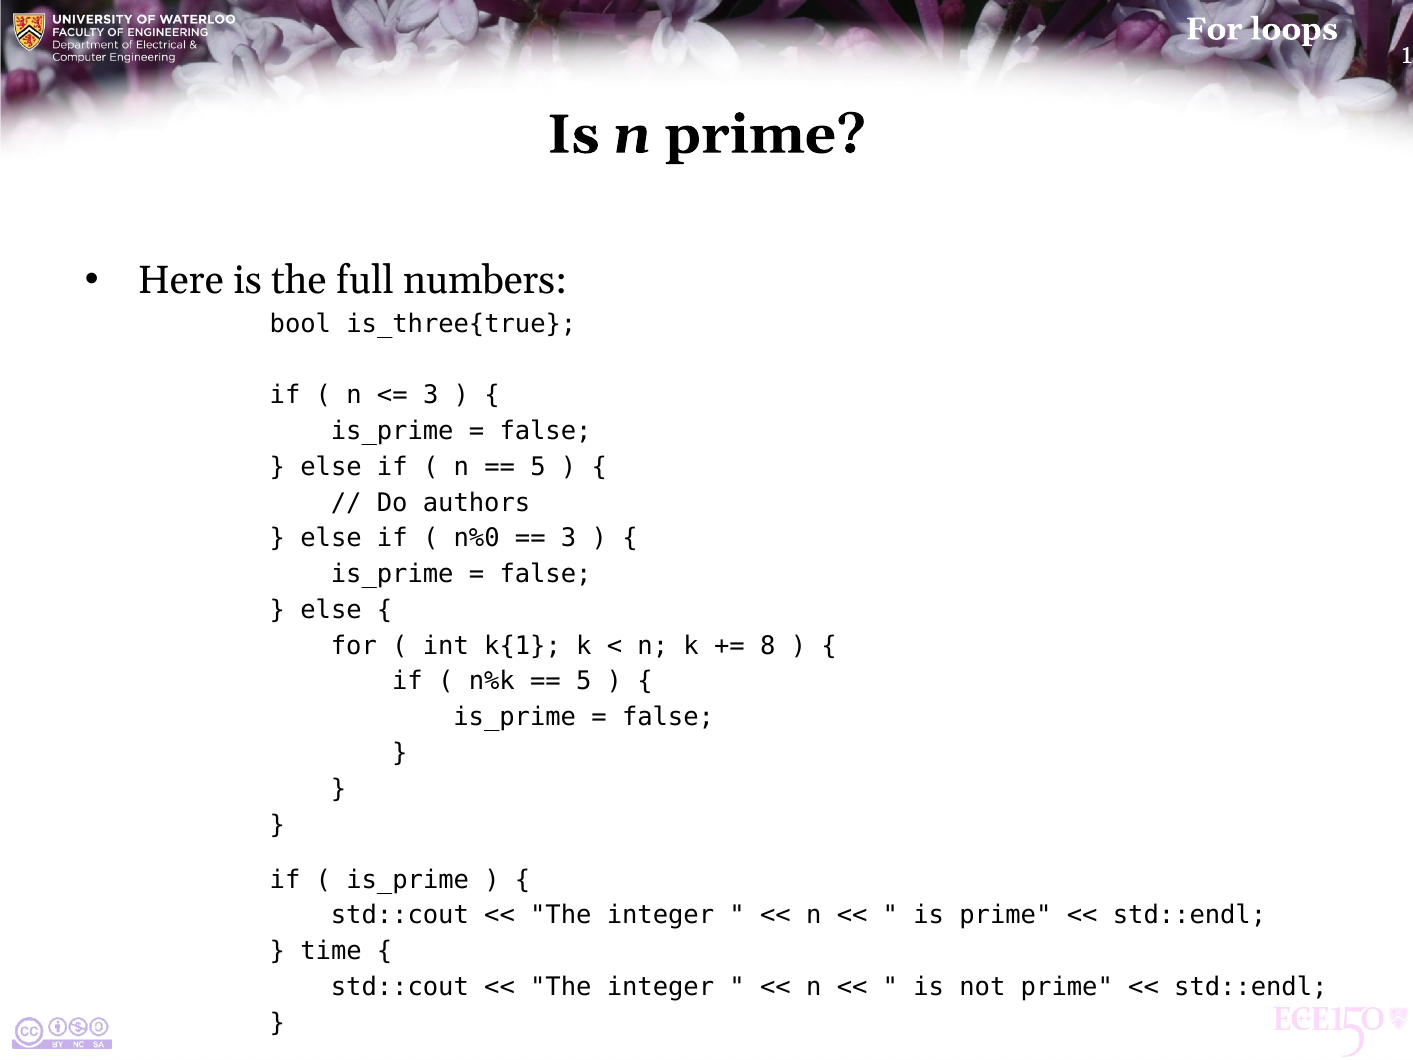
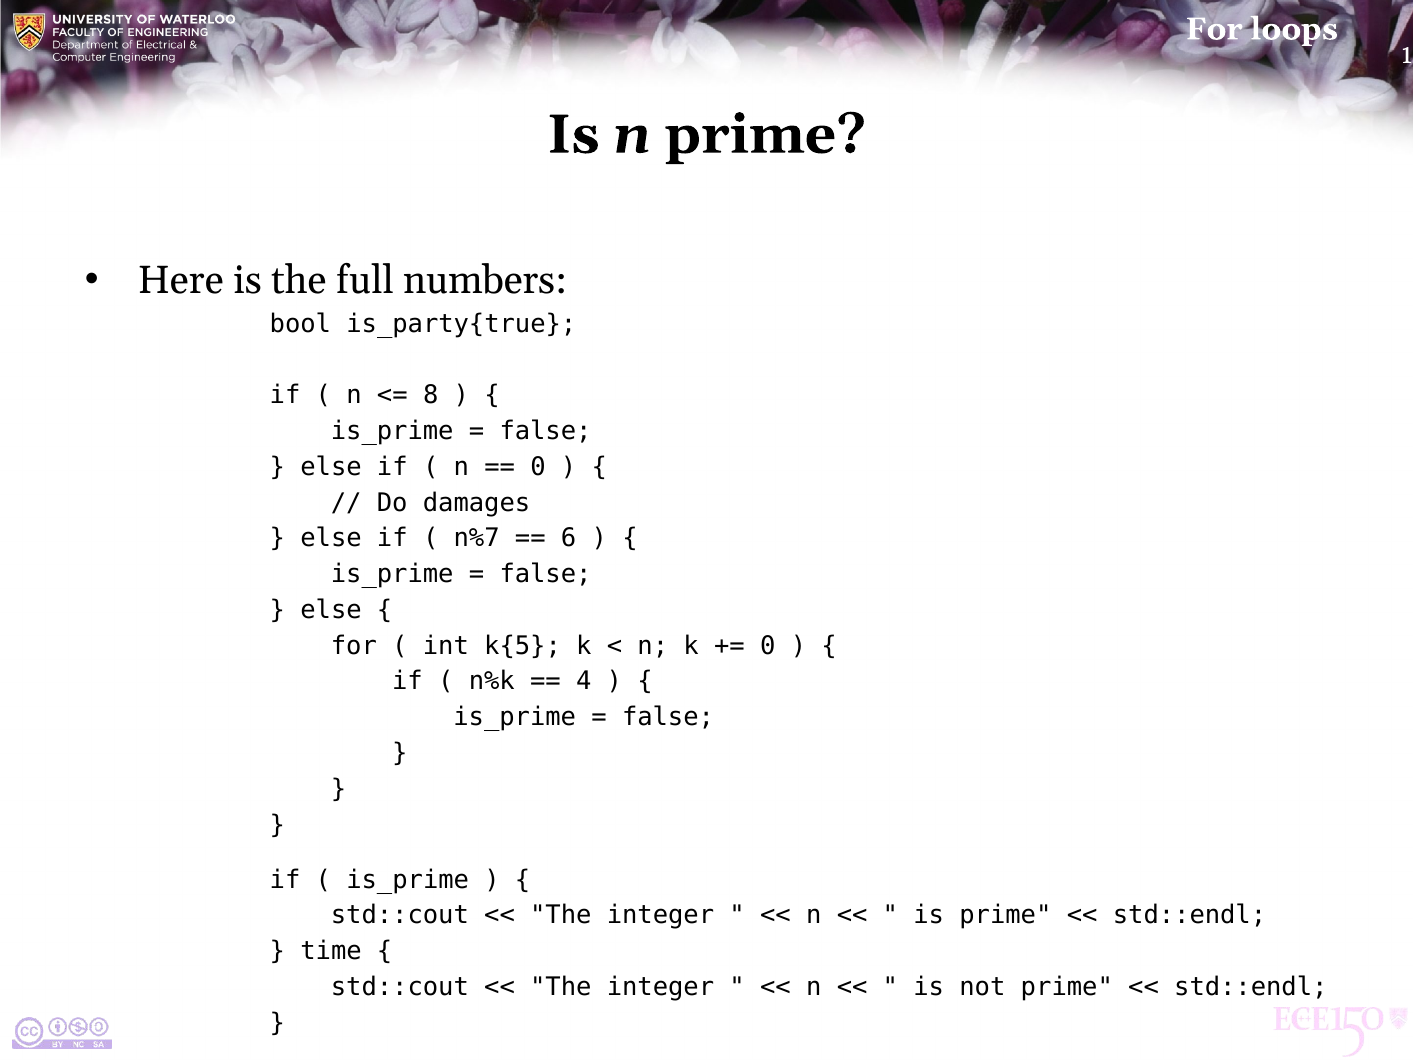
is_three{true: is_three{true -> is_party{true
3 at (431, 395): 3 -> 8
5 at (538, 467): 5 -> 0
authors: authors -> damages
n%0: n%0 -> n%7
3 at (569, 538): 3 -> 6
k{1: k{1 -> k{5
8 at (768, 646): 8 -> 0
5 at (584, 681): 5 -> 4
